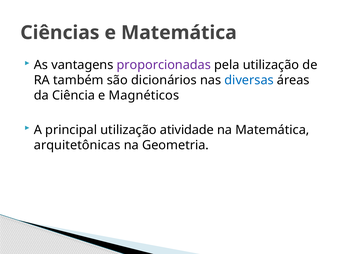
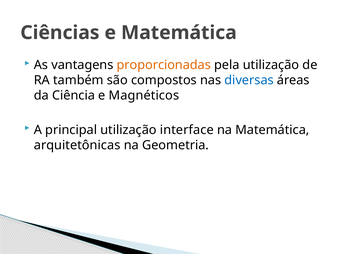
proporcionadas colour: purple -> orange
dicionários: dicionários -> compostos
atividade: atividade -> interface
